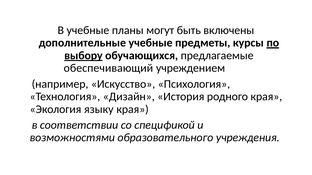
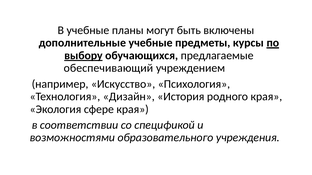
языку: языку -> сфере
